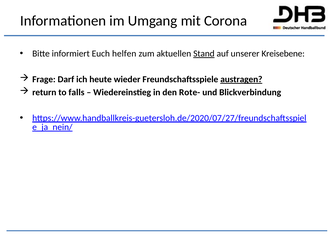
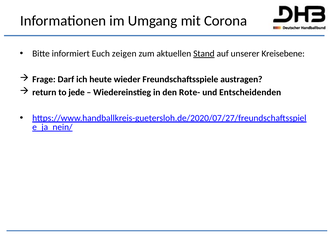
helfen: helfen -> zeigen
austragen underline: present -> none
falls: falls -> jede
Blickverbindung: Blickverbindung -> Entscheidenden
